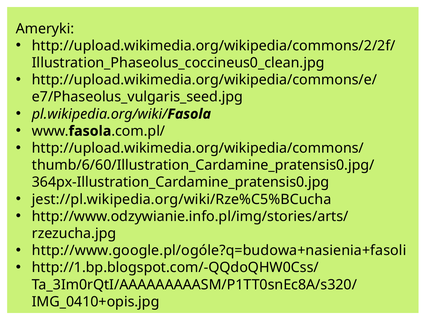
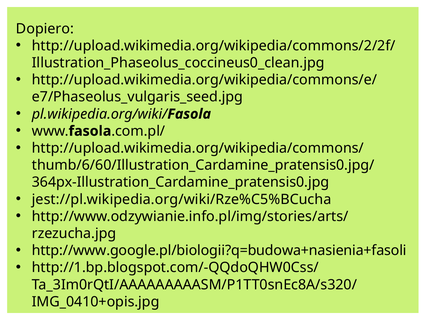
Ameryki: Ameryki -> Dopiero
http://www.google.pl/ogóle?q=budowa+nasienia+fasoli: http://www.google.pl/ogóle?q=budowa+nasienia+fasoli -> http://www.google.pl/biologii?q=budowa+nasienia+fasoli
